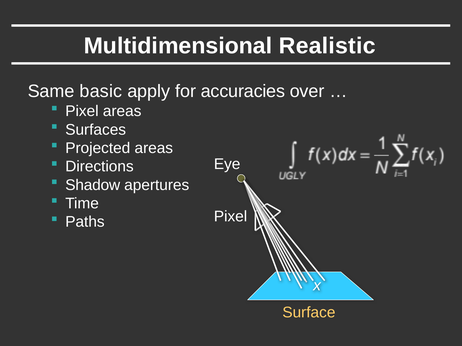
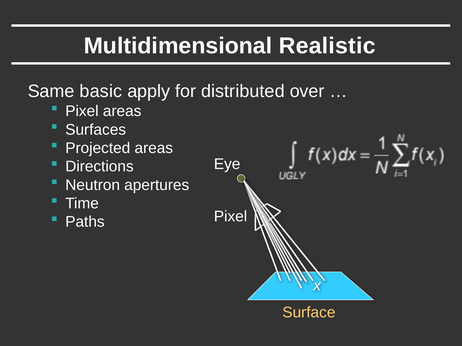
accuracies: accuracies -> distributed
Shadow: Shadow -> Neutron
